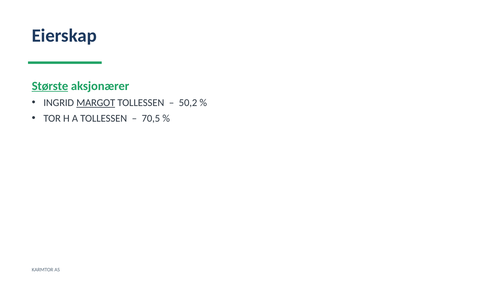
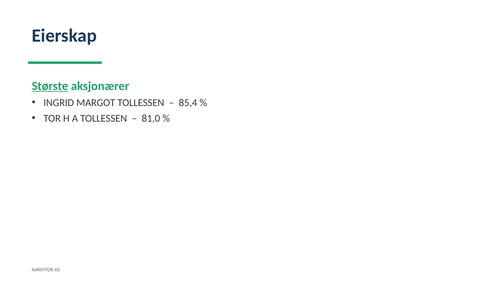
MARGOT underline: present -> none
50,2: 50,2 -> 85,4
70,5: 70,5 -> 81,0
